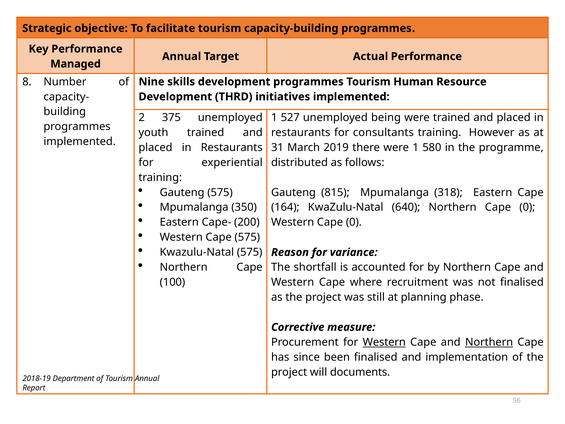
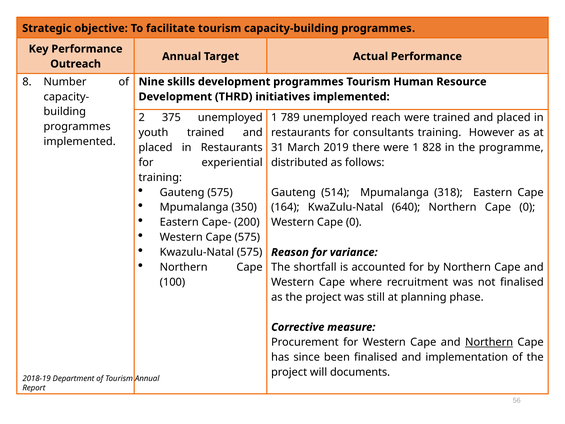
Managed: Managed -> Outreach
527: 527 -> 789
being: being -> reach
580: 580 -> 828
815: 815 -> 514
Western at (384, 342) underline: present -> none
